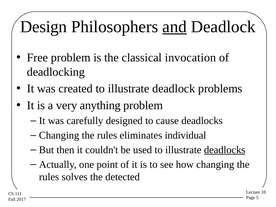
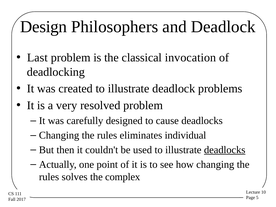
and underline: present -> none
Free: Free -> Last
anything: anything -> resolved
detected: detected -> complex
